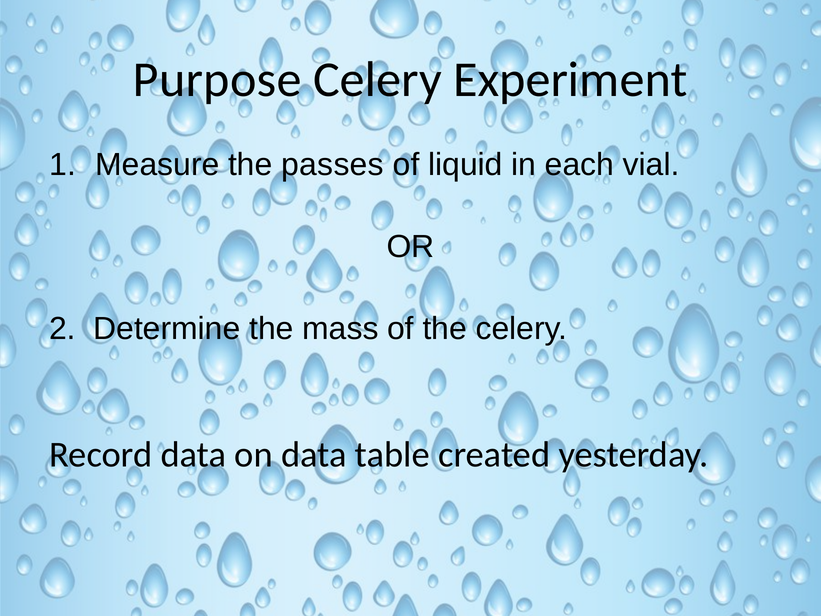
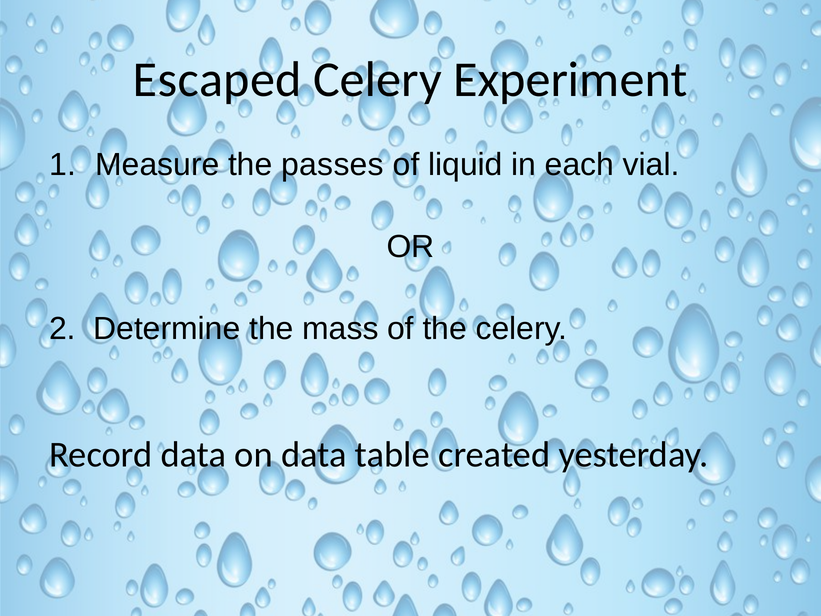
Purpose: Purpose -> Escaped
